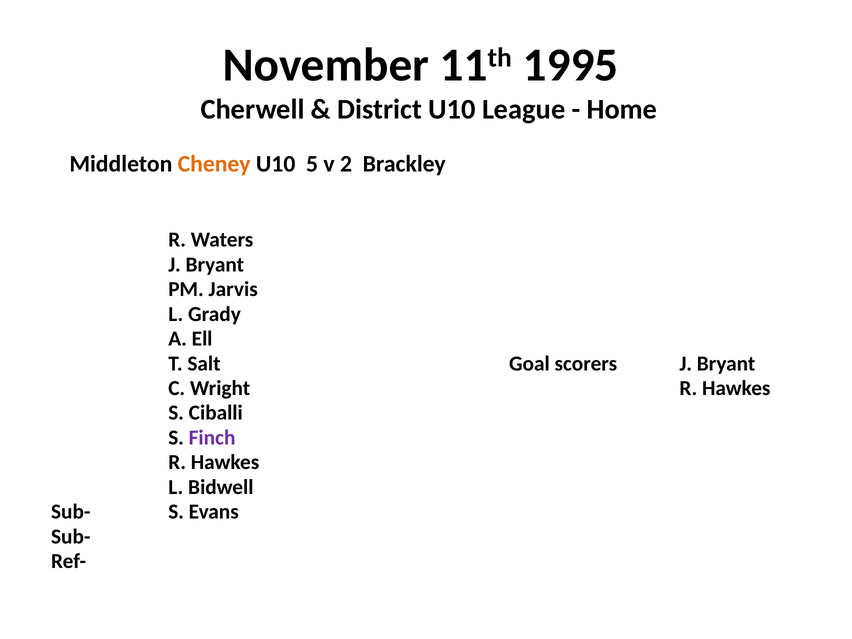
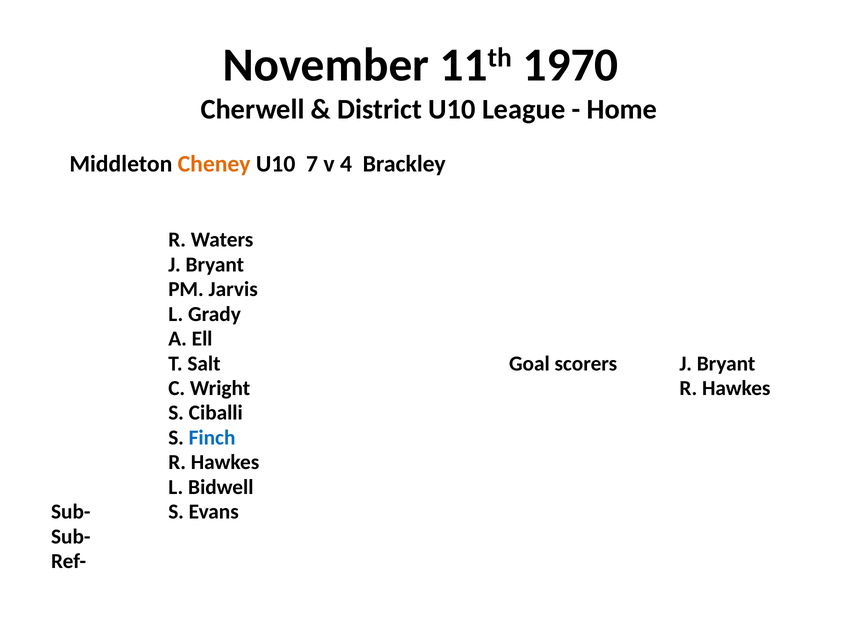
1995: 1995 -> 1970
5: 5 -> 7
2: 2 -> 4
Finch colour: purple -> blue
